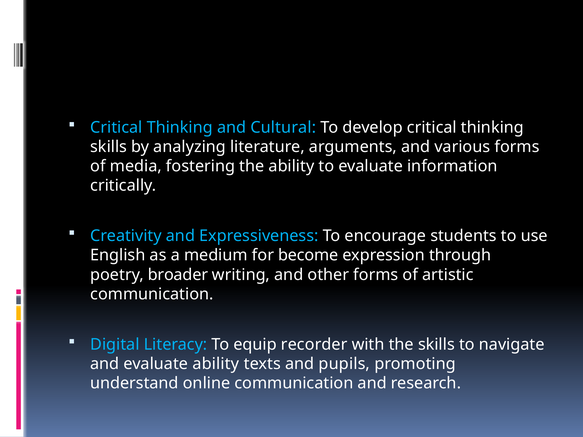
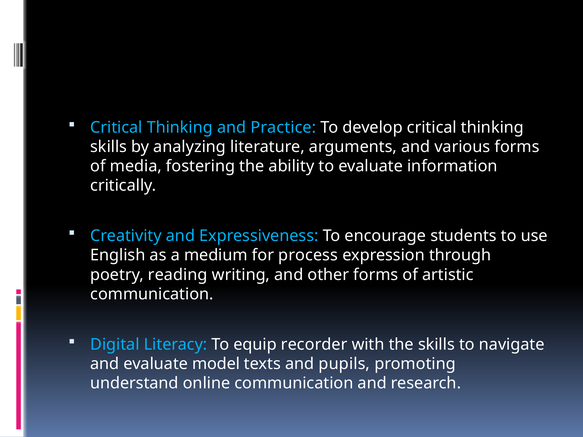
Cultural: Cultural -> Practice
become: become -> process
broader: broader -> reading
evaluate ability: ability -> model
